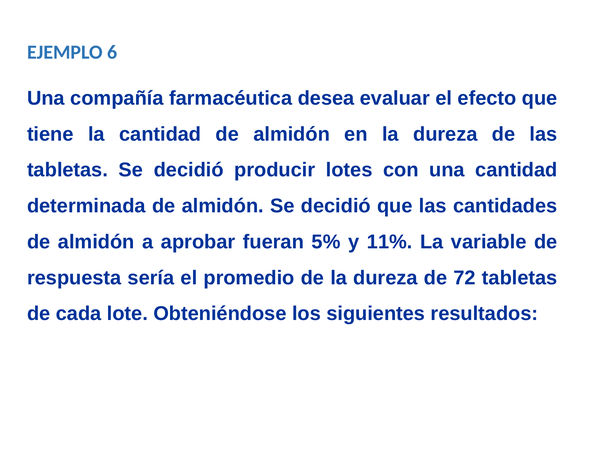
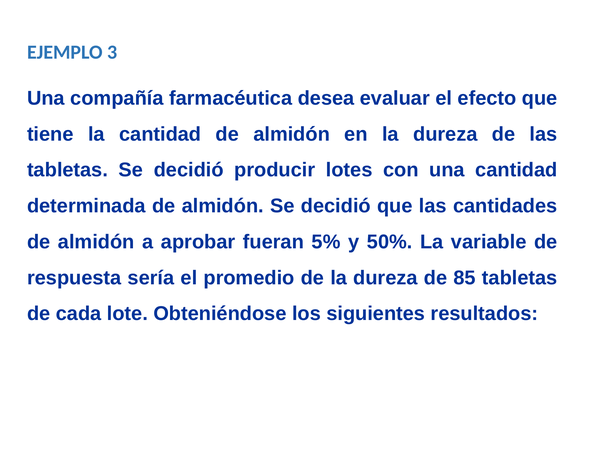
6: 6 -> 3
11%: 11% -> 50%
72: 72 -> 85
